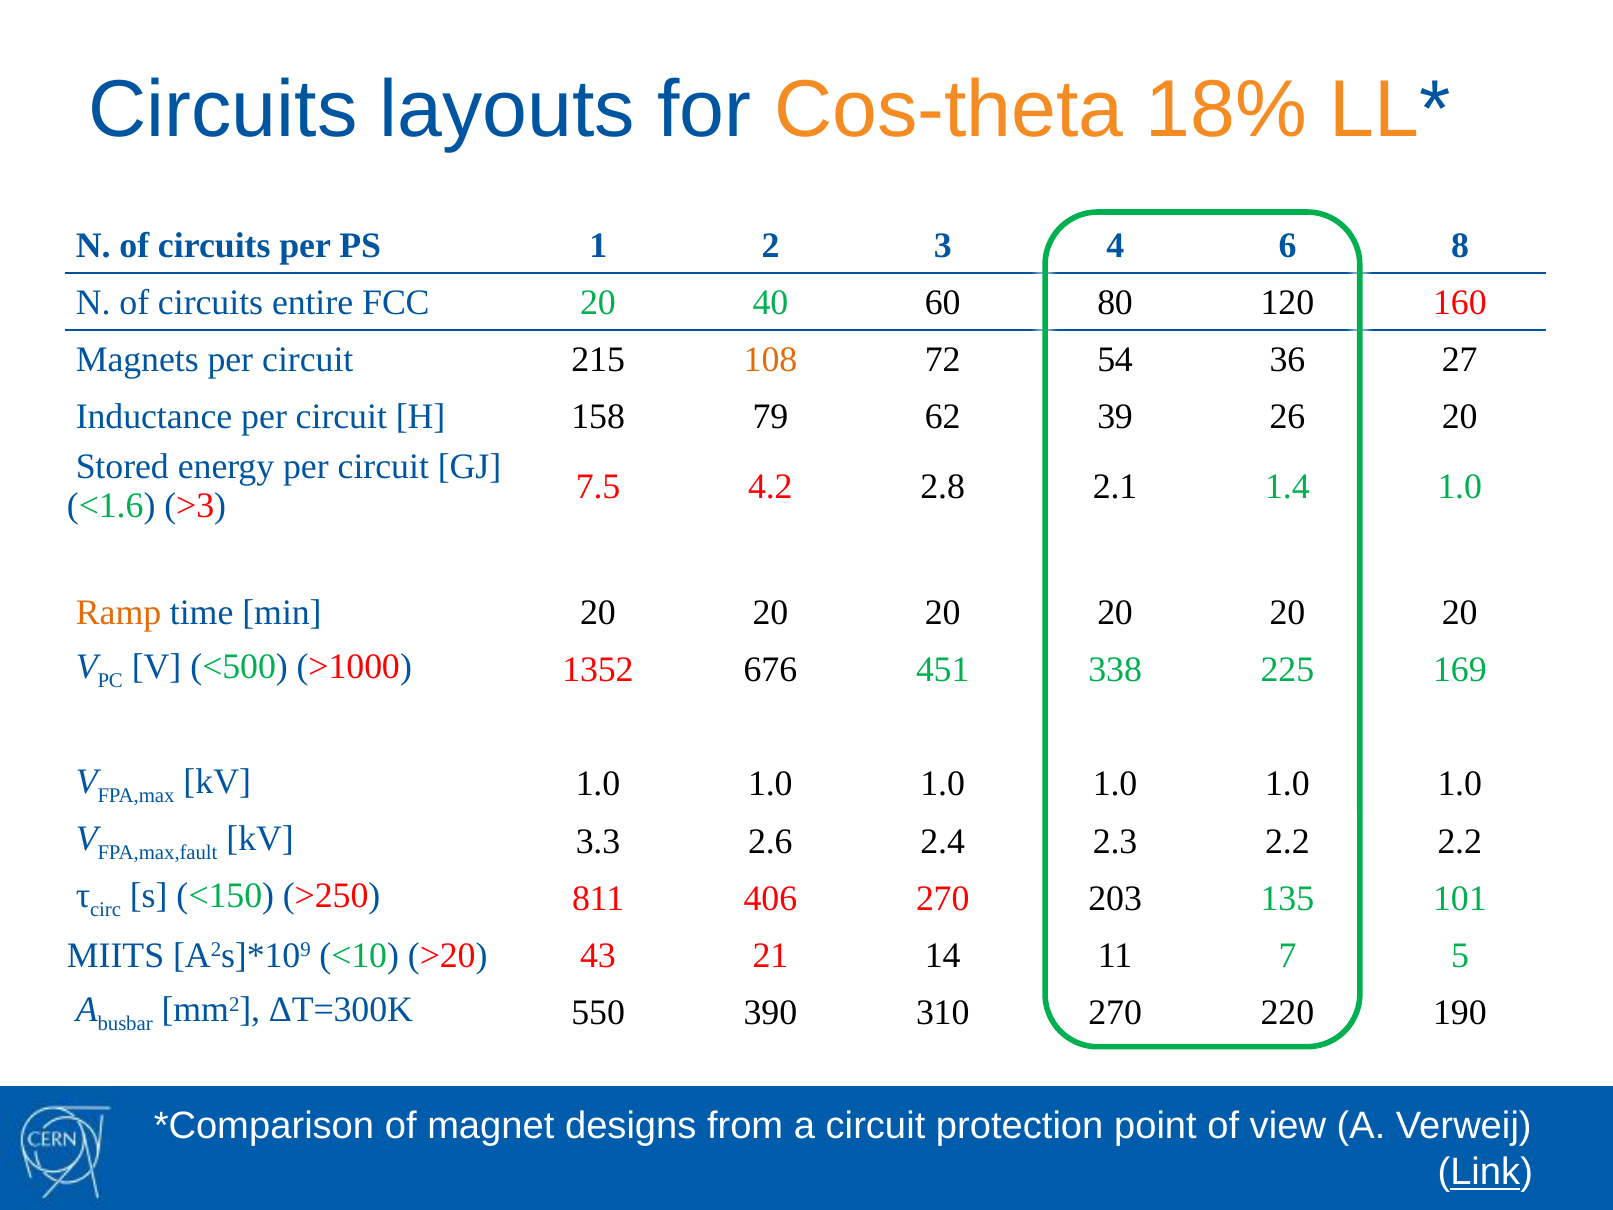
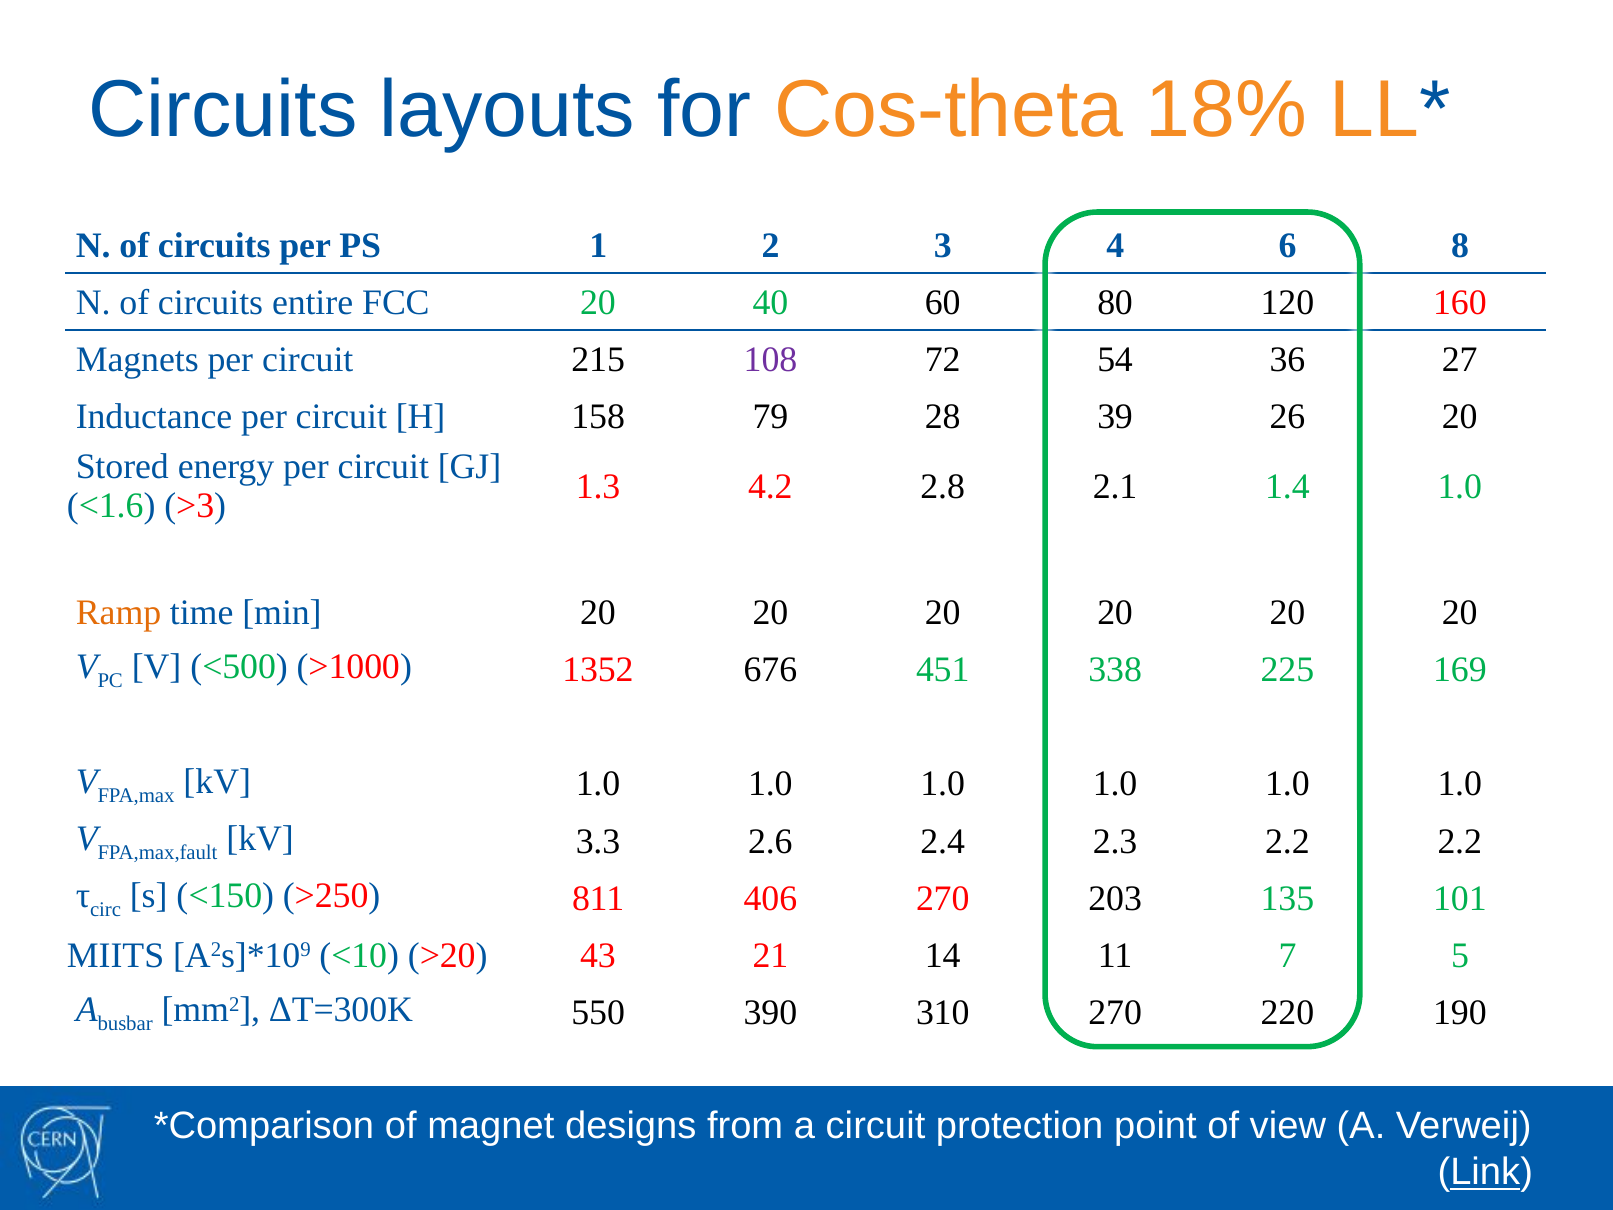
108 colour: orange -> purple
62: 62 -> 28
7.5: 7.5 -> 1.3
